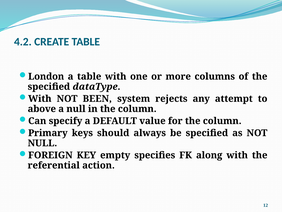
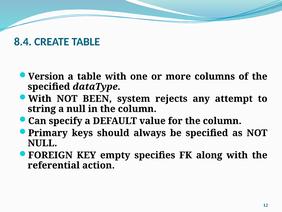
4.2: 4.2 -> 8.4
London: London -> Version
above: above -> string
